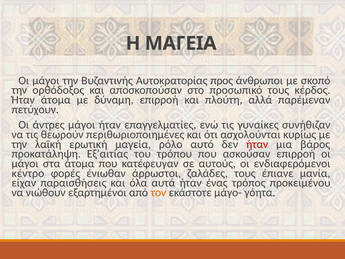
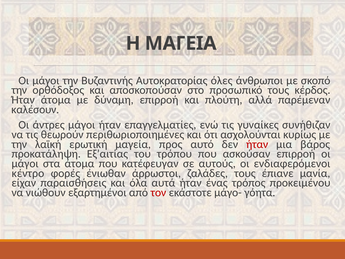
προς: προς -> όλες
πετύχουν: πετύχουν -> καλέσουν
ρόλο: ρόλο -> προς
τον colour: orange -> red
